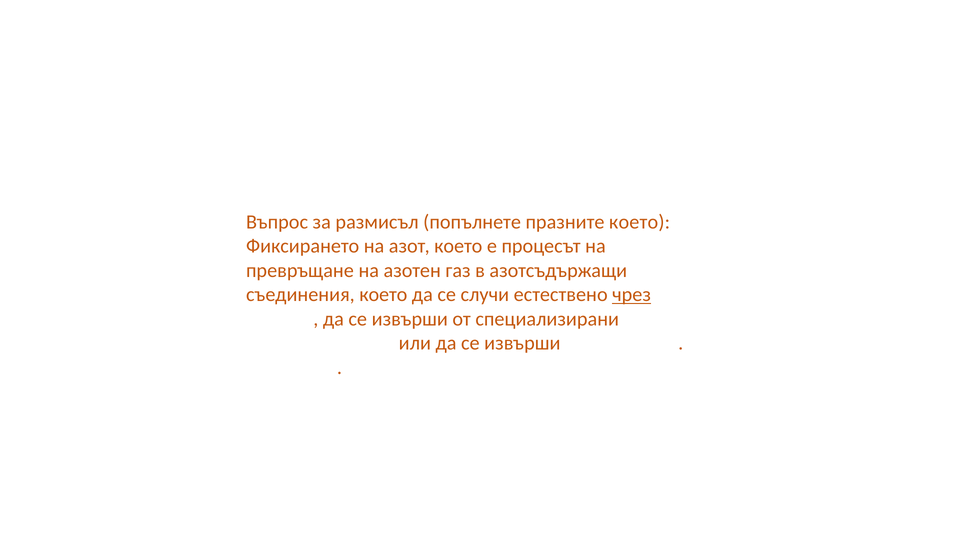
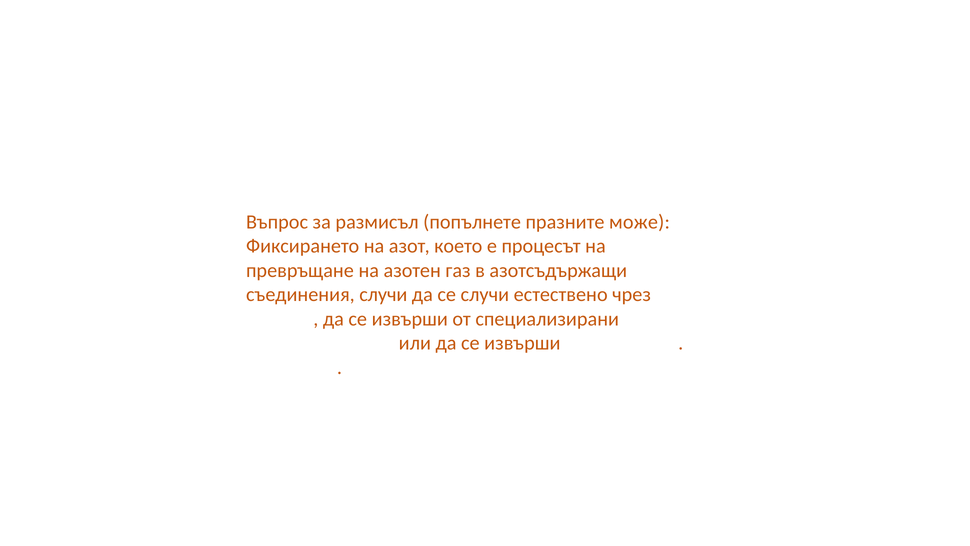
празните което: което -> може
съединения което: което -> случи
чрез underline: present -> none
